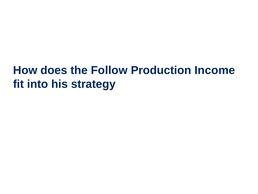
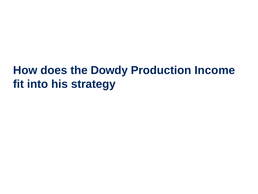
Follow: Follow -> Dowdy
